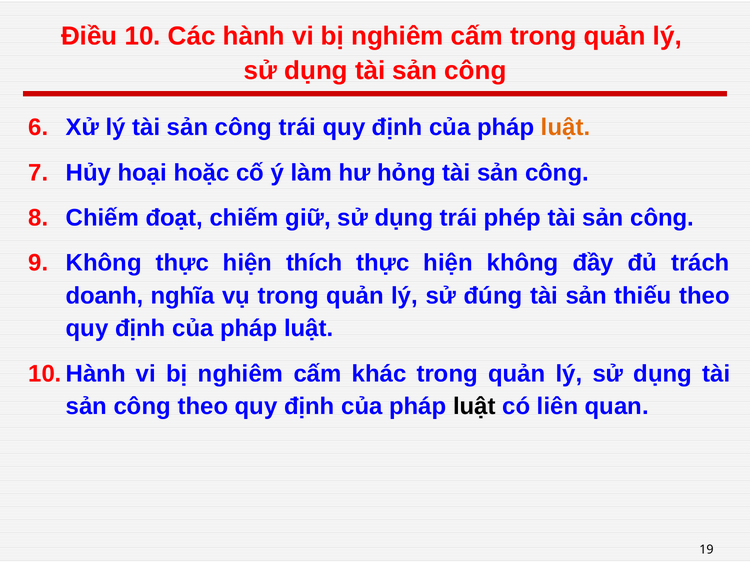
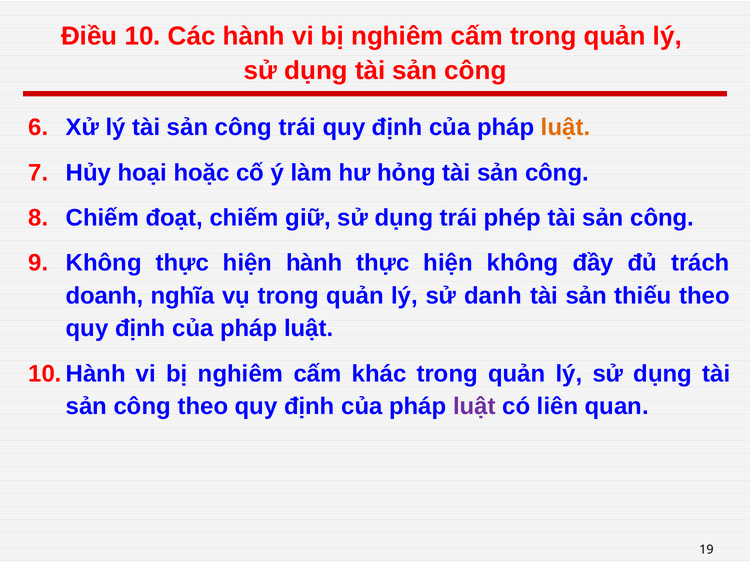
hiện thích: thích -> hành
đúng: đúng -> danh
luật at (474, 407) colour: black -> purple
